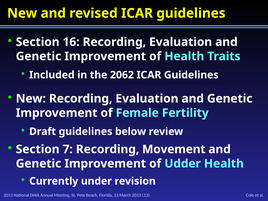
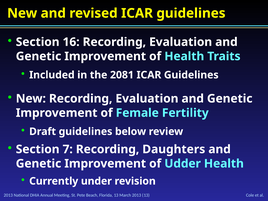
2062: 2062 -> 2081
Movement: Movement -> Daughters
